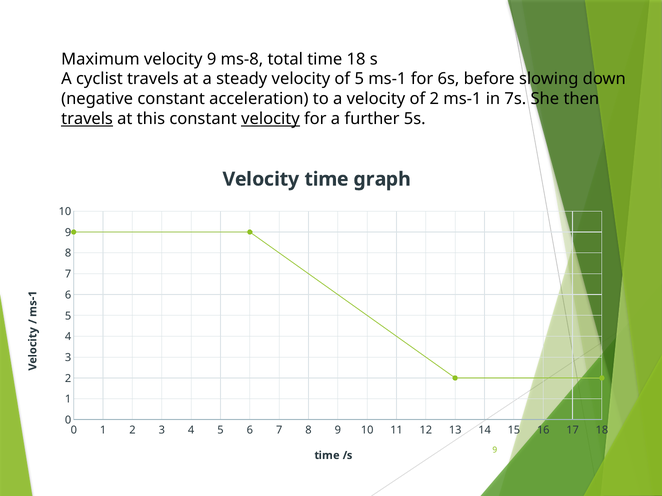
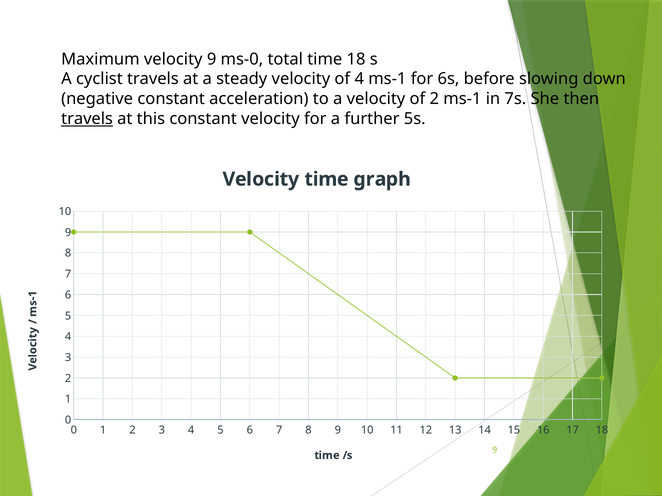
ms-8: ms-8 -> ms-0
of 5: 5 -> 4
velocity at (270, 119) underline: present -> none
